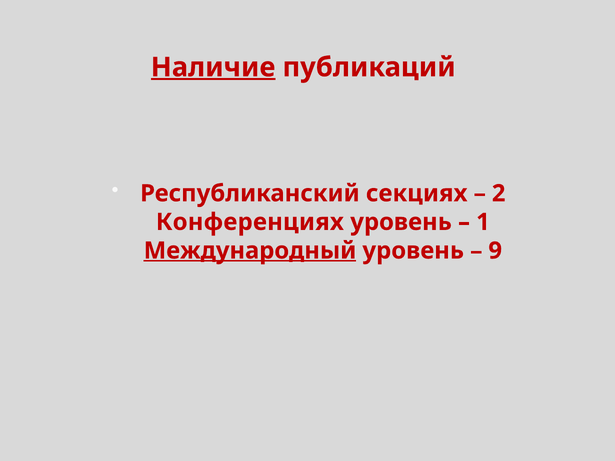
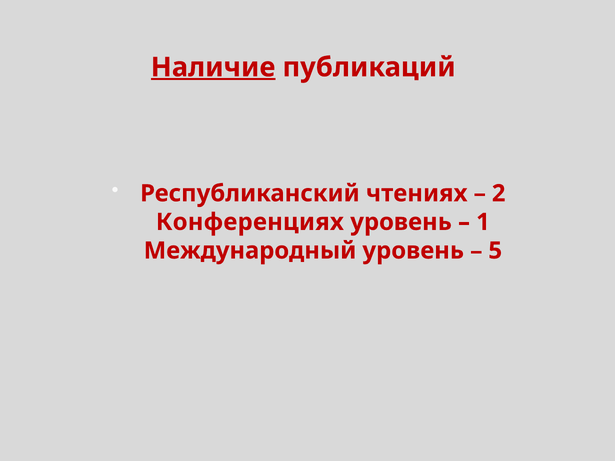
секциях: секциях -> чтениях
Международный underline: present -> none
9: 9 -> 5
